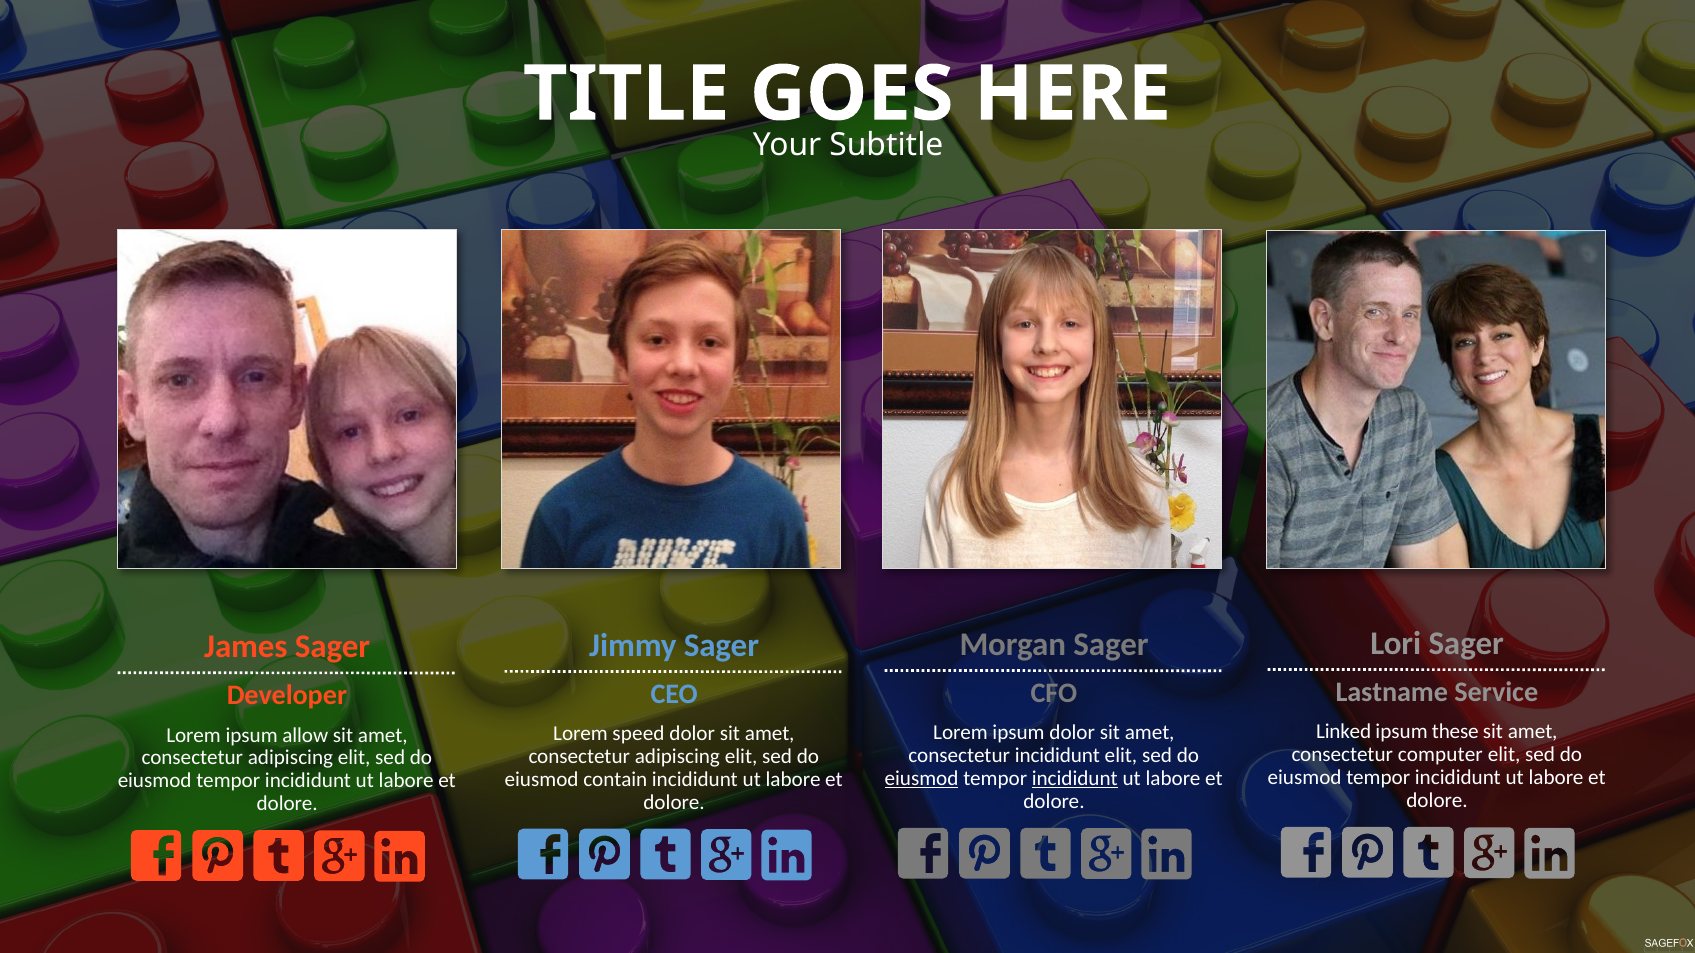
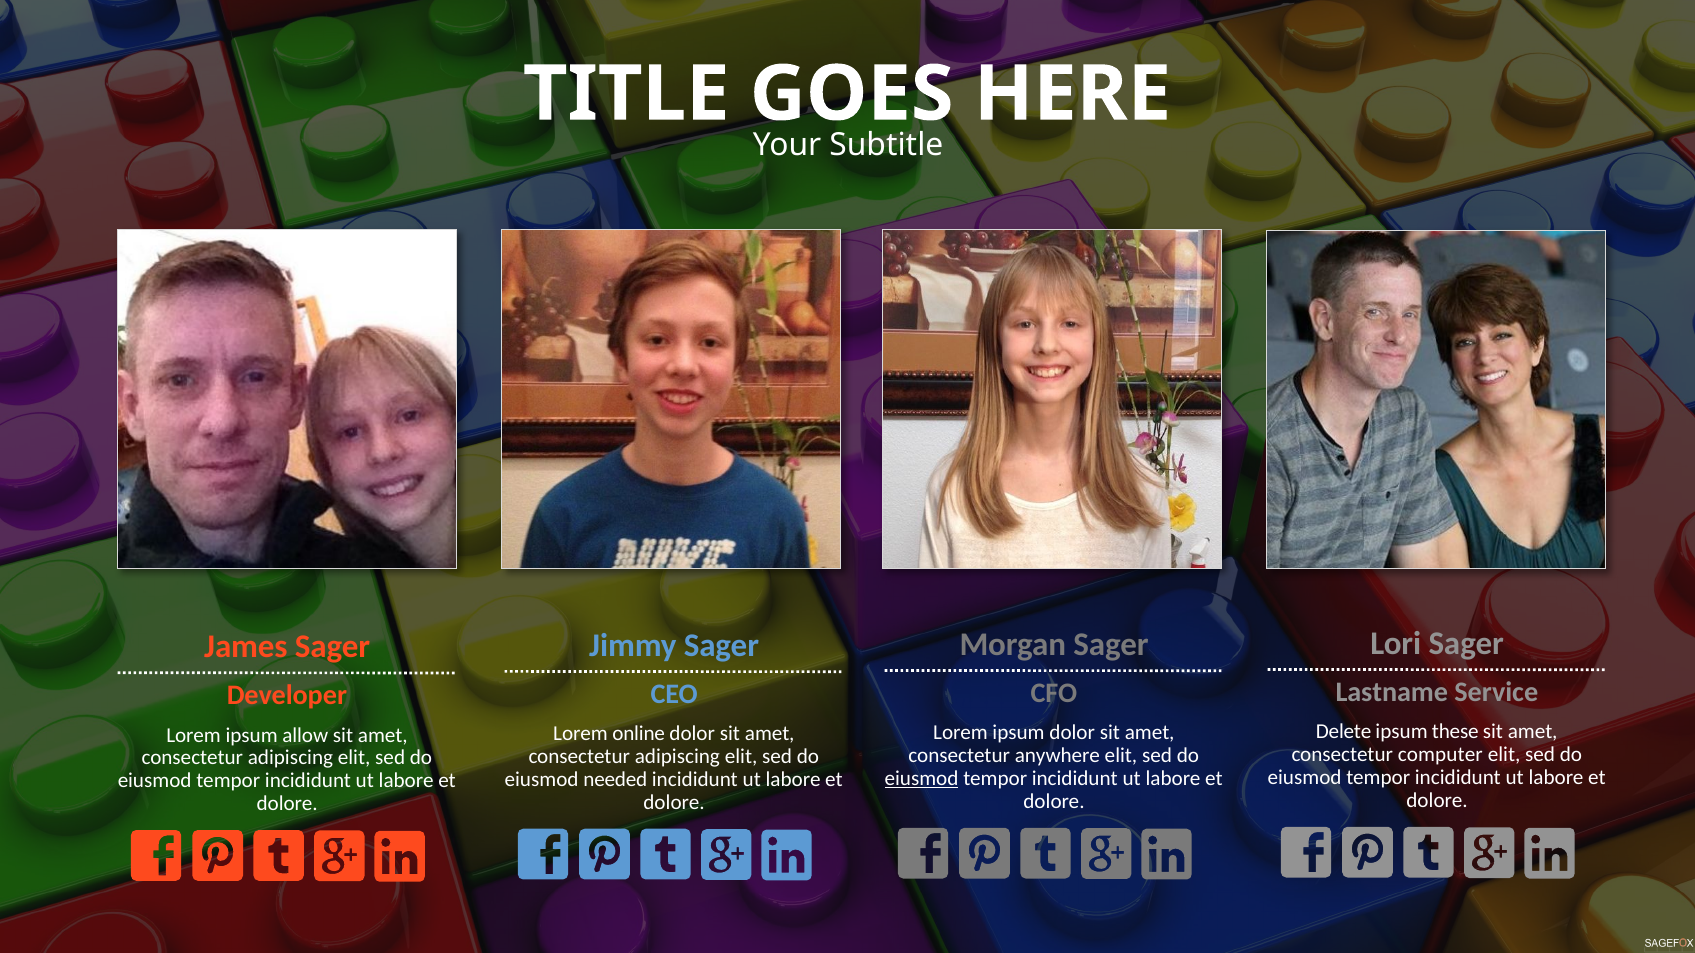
Linked: Linked -> Delete
speed: speed -> online
consectetur incididunt: incididunt -> anywhere
incididunt at (1075, 779) underline: present -> none
contain: contain -> needed
